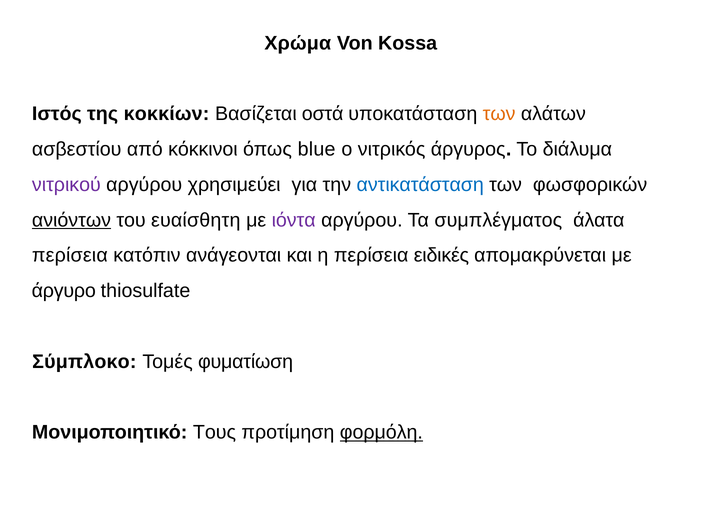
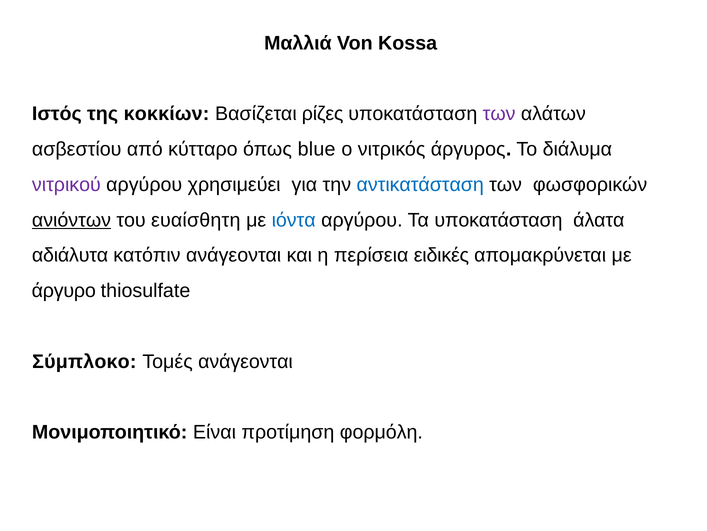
Χρώμα: Χρώμα -> Μαλλιά
οστά: οστά -> ρίζες
των at (499, 114) colour: orange -> purple
κόκκινοι: κόκκινοι -> κύτταρο
ιόντα colour: purple -> blue
Τα συμπλέγματος: συμπλέγματος -> υποκατάσταση
περίσεια at (70, 255): περίσεια -> αδιάλυτα
Τομές φυματίωση: φυματίωση -> ανάγεονται
Τους: Τους -> Είναι
φορμόλη underline: present -> none
